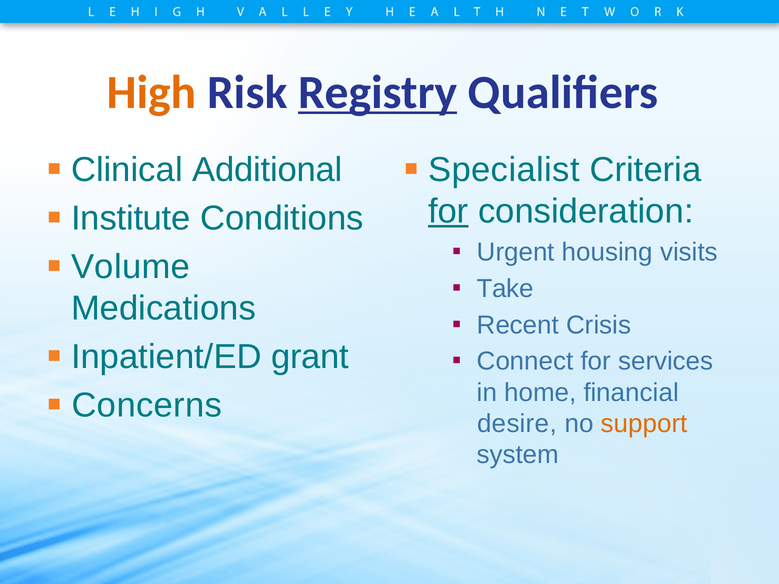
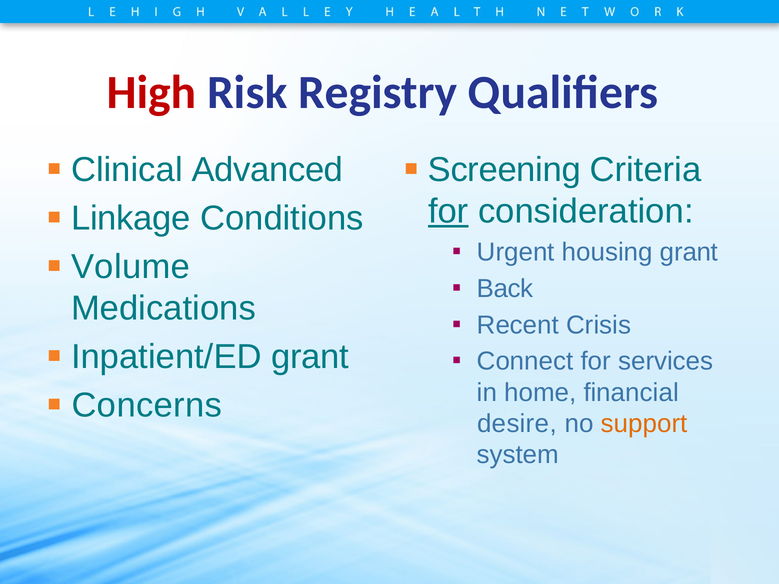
High colour: orange -> red
Registry underline: present -> none
Additional: Additional -> Advanced
Specialist: Specialist -> Screening
Institute: Institute -> Linkage
housing visits: visits -> grant
Take: Take -> Back
